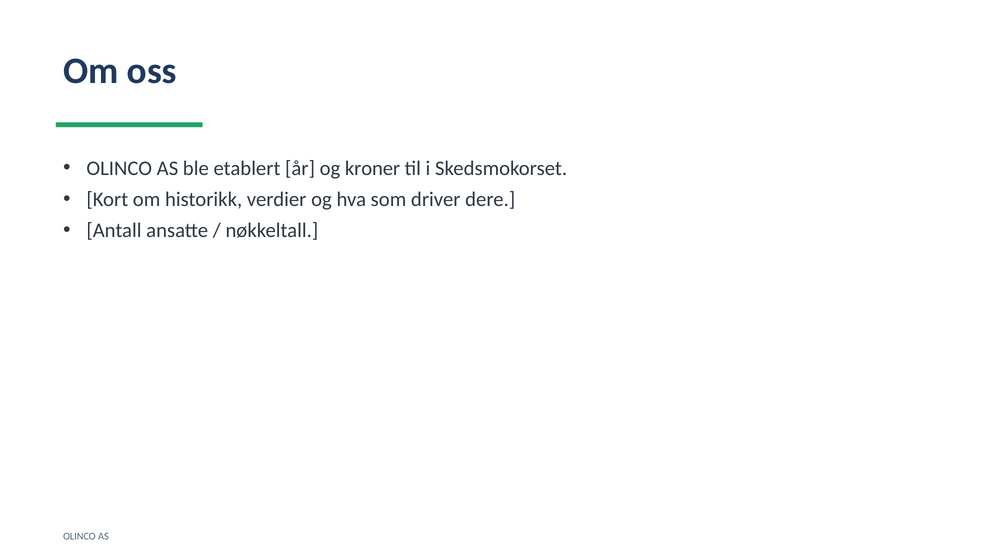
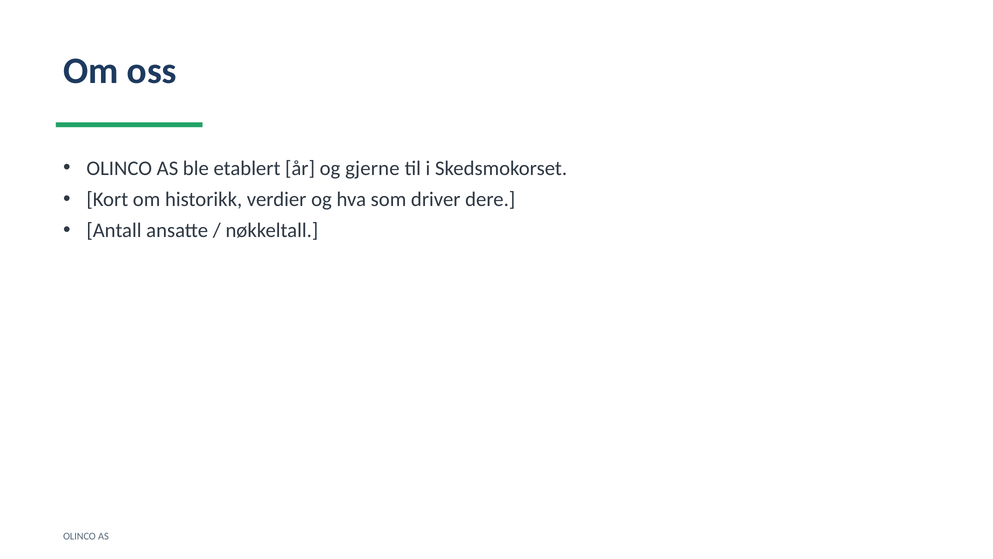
kroner: kroner -> gjerne
